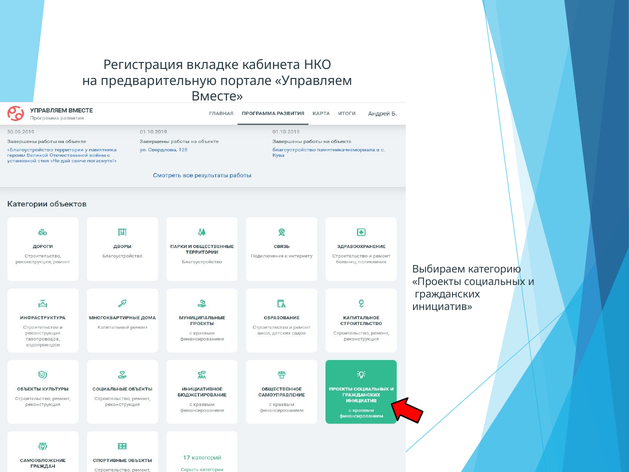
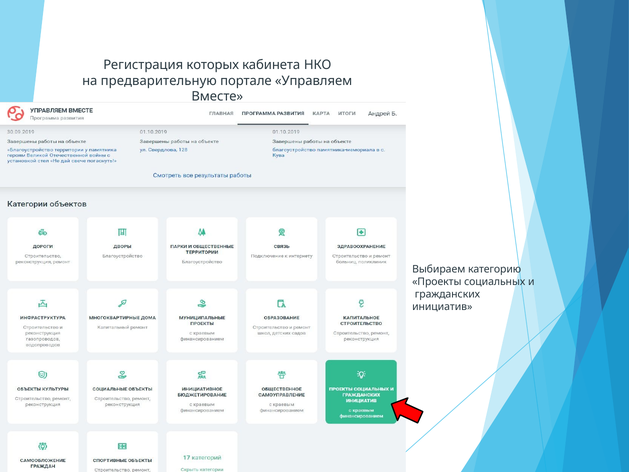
вкладке: вкладке -> которых
